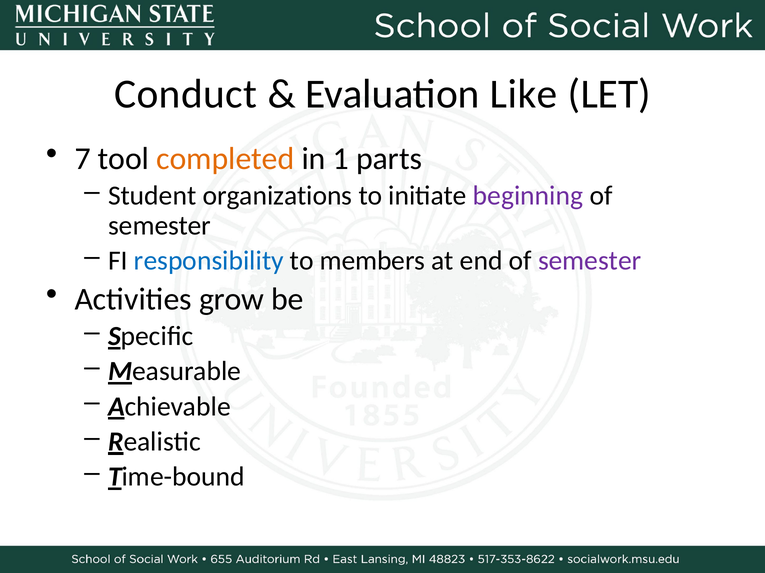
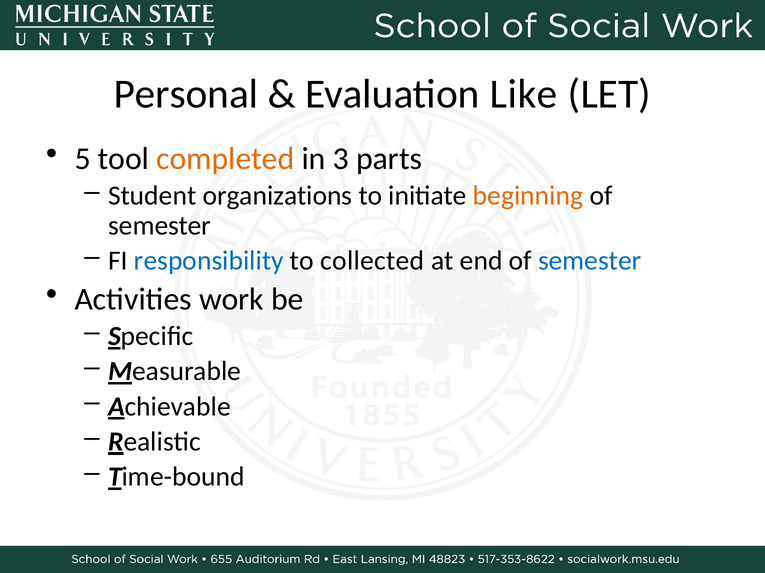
Conduct: Conduct -> Personal
7: 7 -> 5
1: 1 -> 3
beginning colour: purple -> orange
members: members -> collected
semester at (590, 261) colour: purple -> blue
grow: grow -> work
